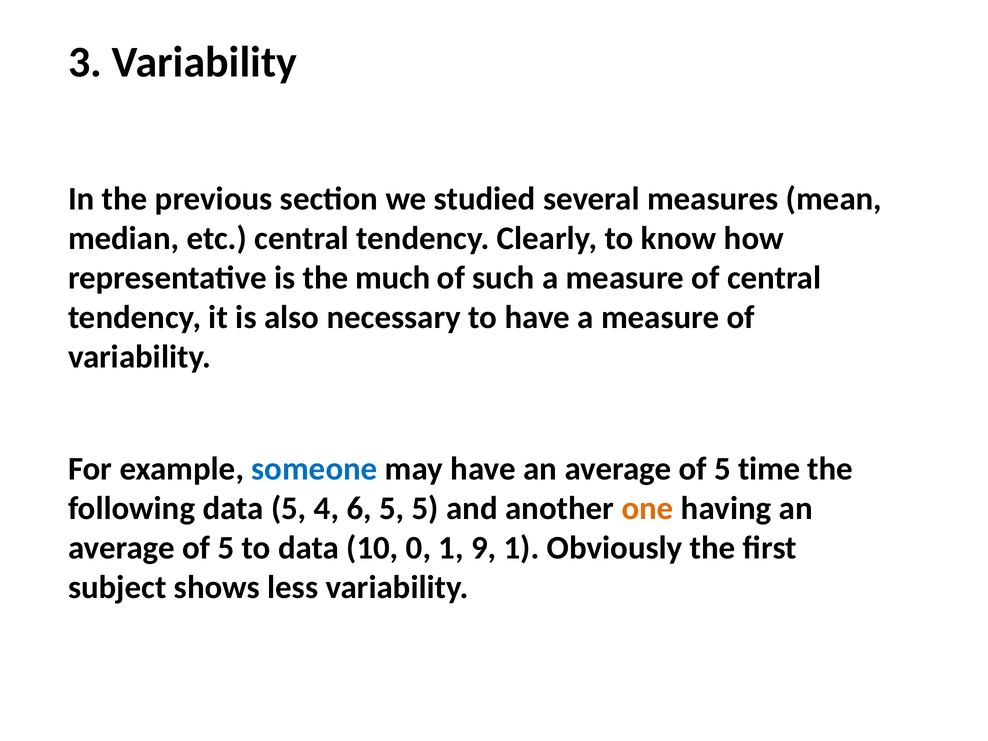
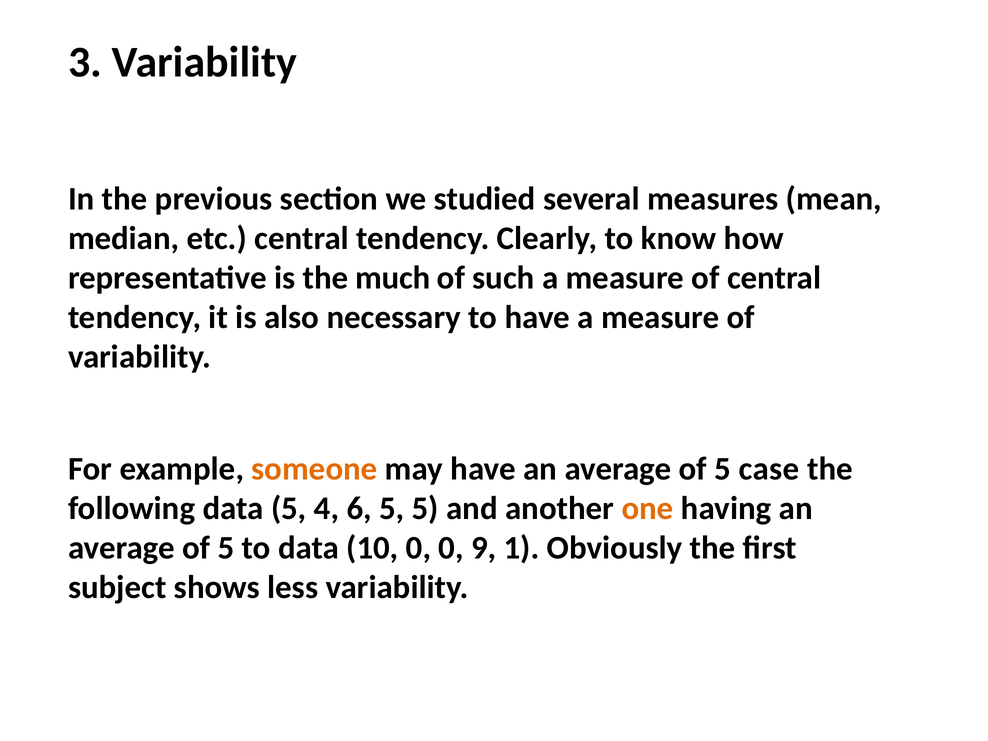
someone colour: blue -> orange
time: time -> case
0 1: 1 -> 0
